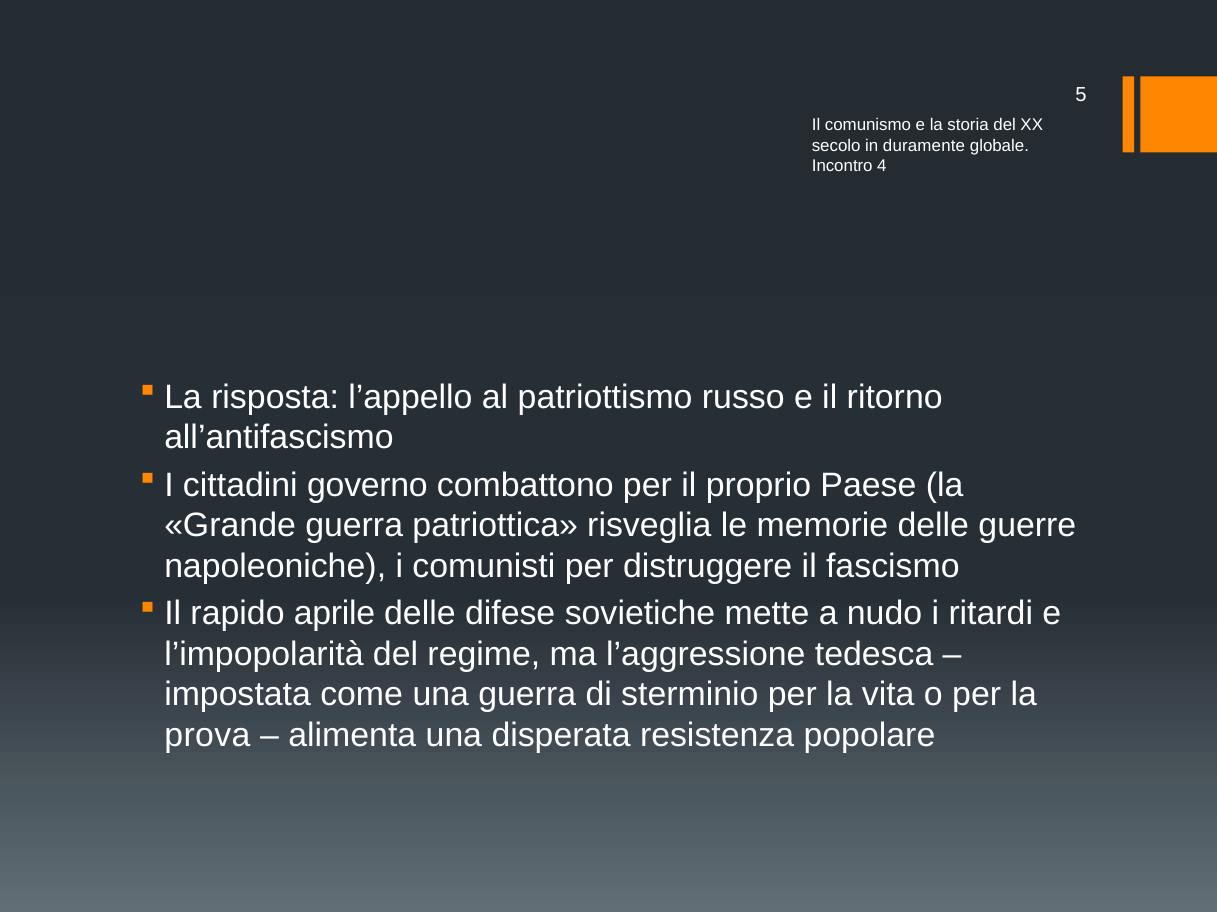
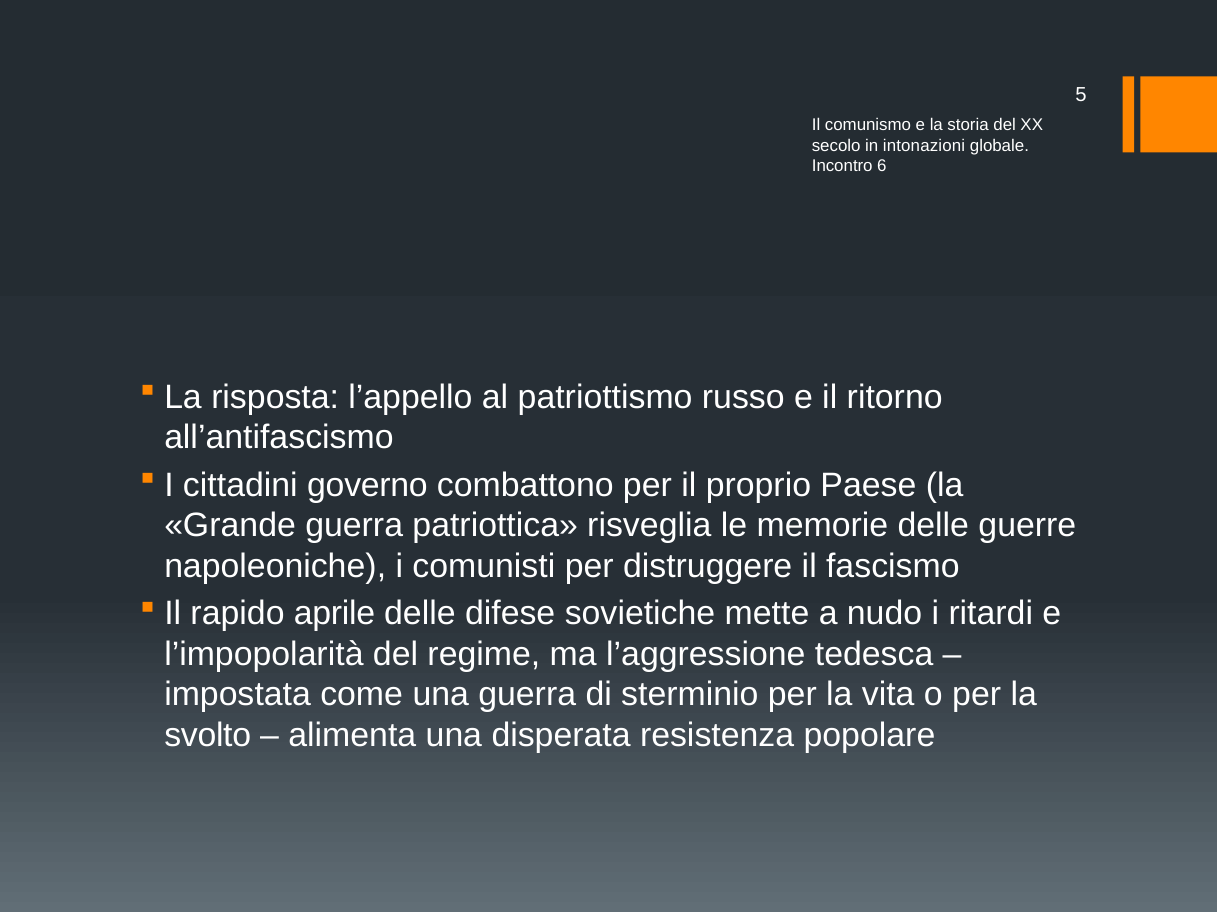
duramente: duramente -> intonazioni
4: 4 -> 6
prova: prova -> svolto
